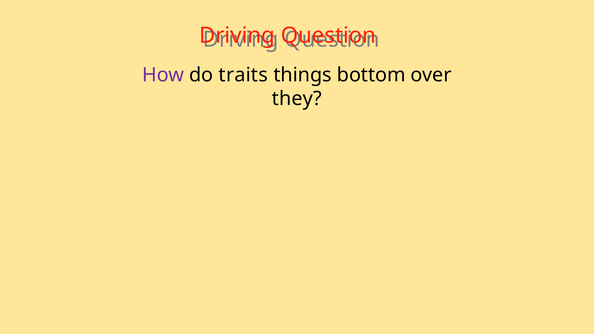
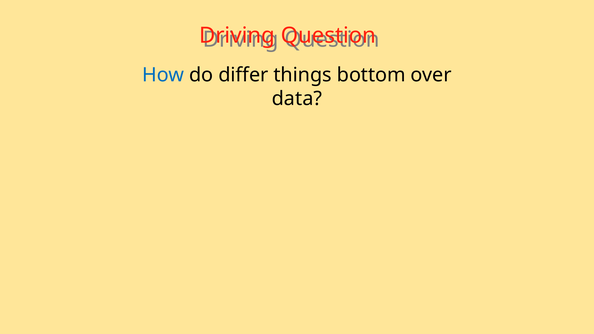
How colour: purple -> blue
traits: traits -> differ
they: they -> data
